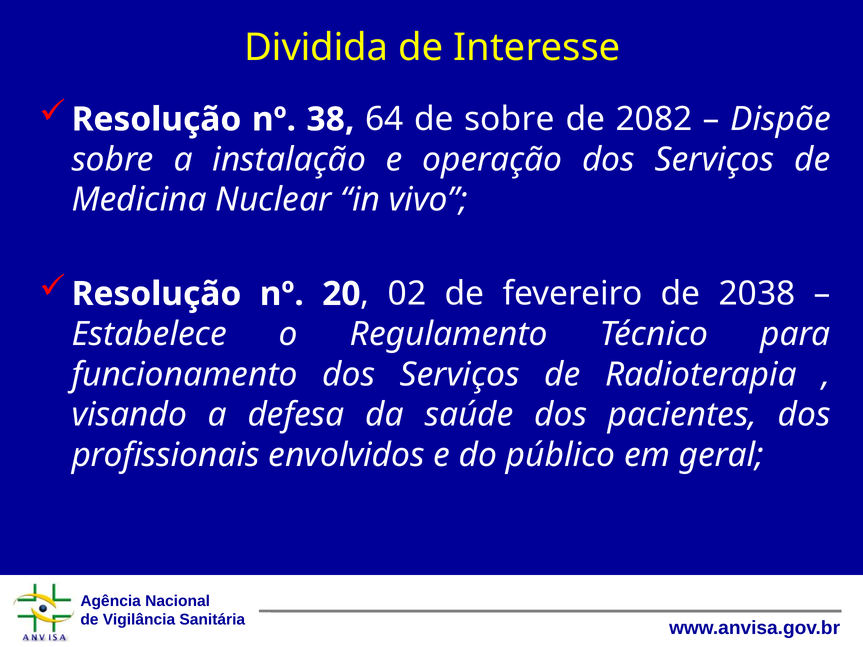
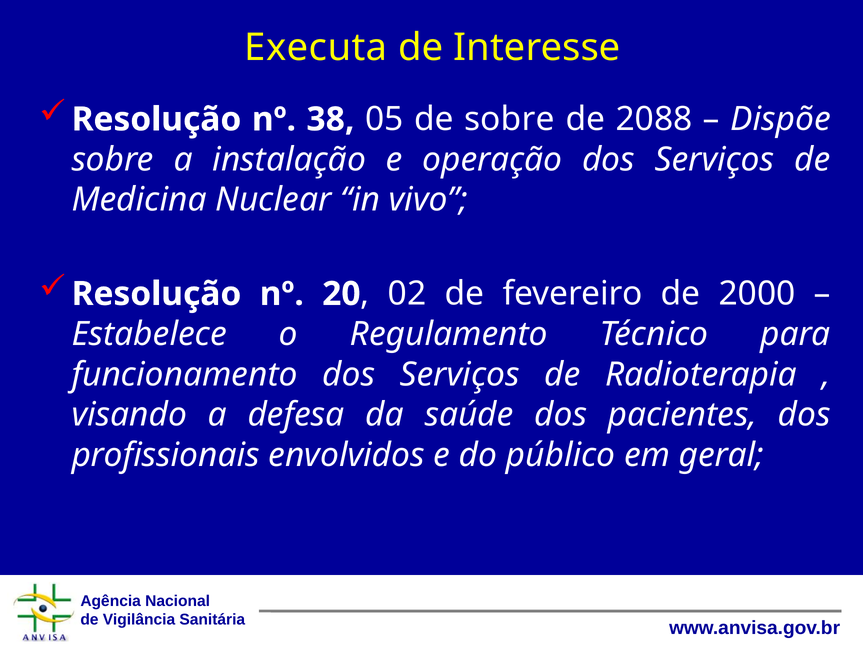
Dividida: Dividida -> Executa
64: 64 -> 05
2082: 2082 -> 2088
2038: 2038 -> 2000
